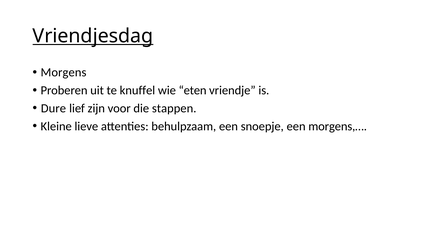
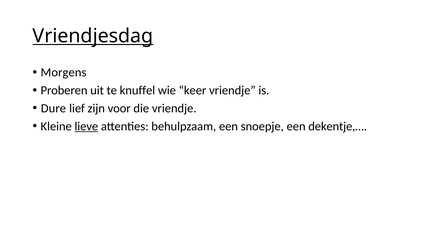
eten: eten -> keer
die stappen: stappen -> vriendje
lieve underline: none -> present
morgens,…: morgens,… -> dekentje,…
